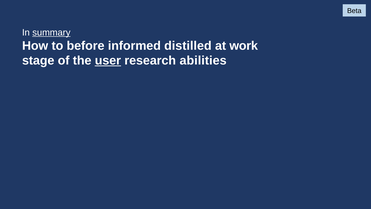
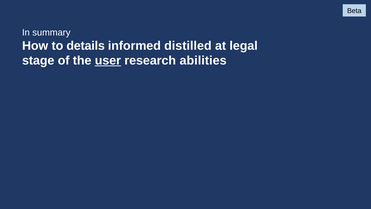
summary underline: present -> none
before: before -> details
work: work -> legal
